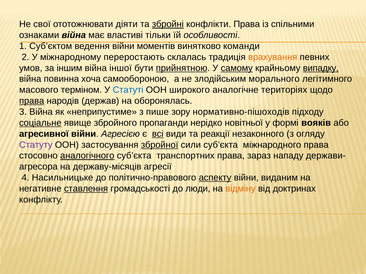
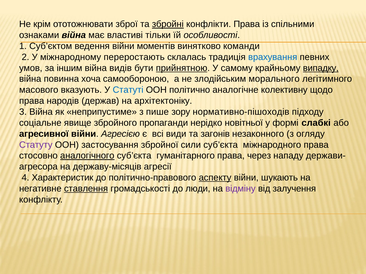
свої: свої -> крім
діяти: діяти -> зброї
врахування colour: orange -> blue
іншої: іншої -> видів
самому underline: present -> none
терміном: терміном -> вказують
широкого: широкого -> політично
територіях: територіях -> колективну
права at (32, 101) underline: present -> none
оборонялась: оборонялась -> архітектоніку
соціальне underline: present -> none
вояків: вояків -> слабкі
всі underline: present -> none
реакції: реакції -> загонів
збройної underline: present -> none
транспортних: транспортних -> гуманітарного
зараз: зараз -> через
Насильницьке: Насильницьке -> Характеристик
виданим: виданим -> шукають
відміну colour: orange -> purple
доктринах: доктринах -> залучення
